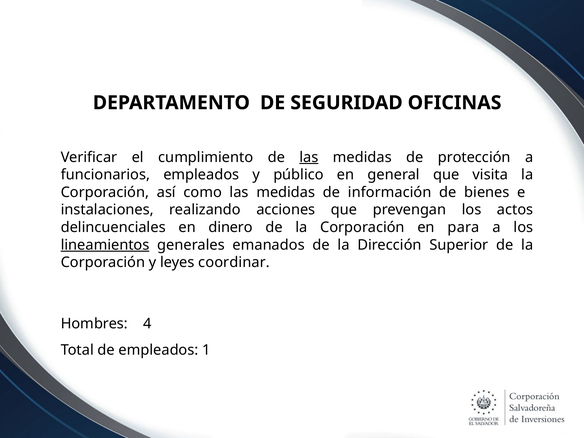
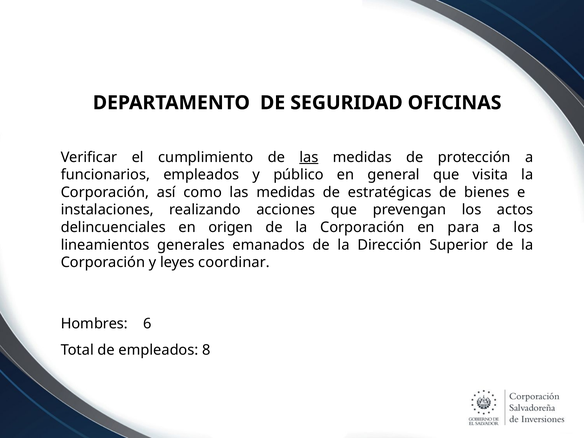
información: información -> estratégicas
dinero: dinero -> origen
lineamientos underline: present -> none
4: 4 -> 6
1: 1 -> 8
